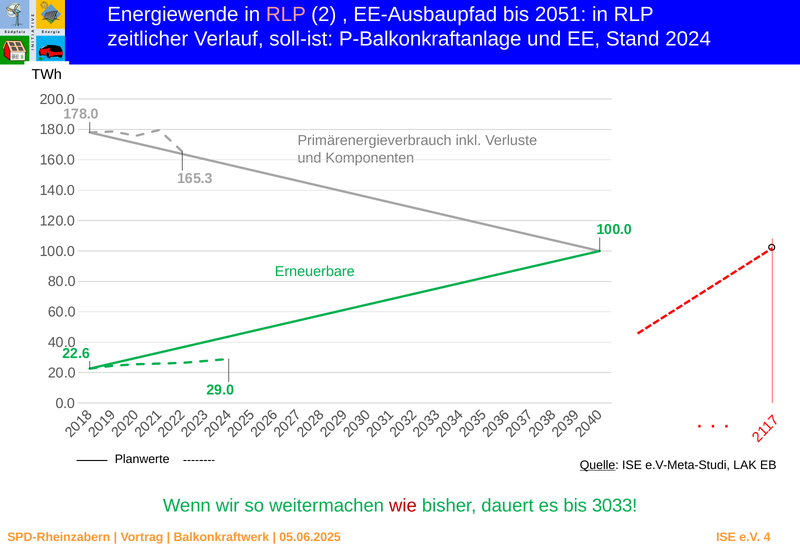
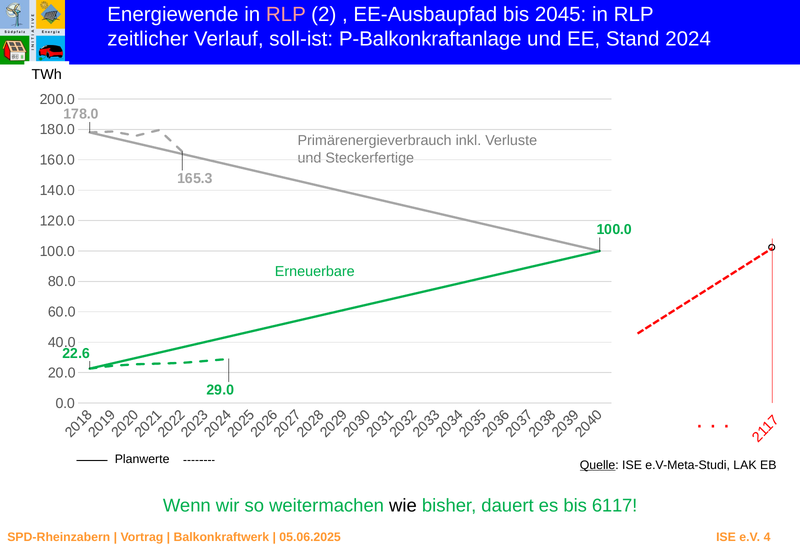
2051: 2051 -> 2045
Komponenten: Komponenten -> Steckerfertige
wie colour: red -> black
3033: 3033 -> 6117
